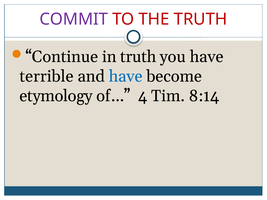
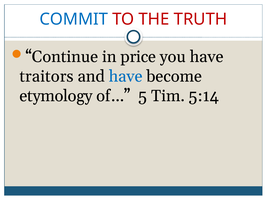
COMMIT colour: purple -> blue
in truth: truth -> price
terrible: terrible -> traitors
4: 4 -> 5
8:14: 8:14 -> 5:14
